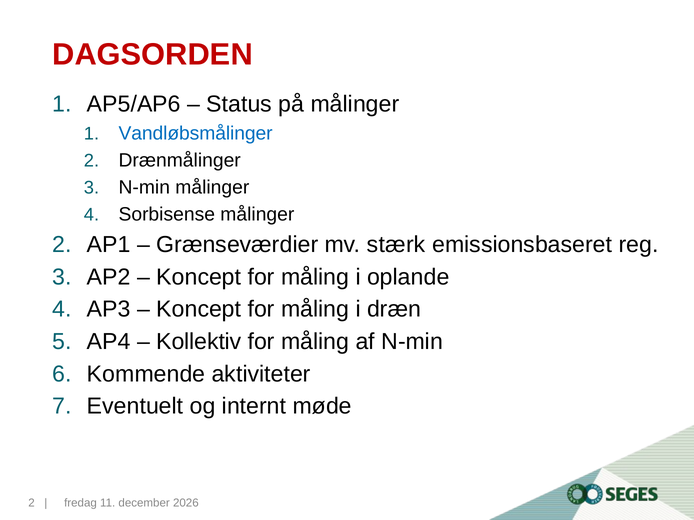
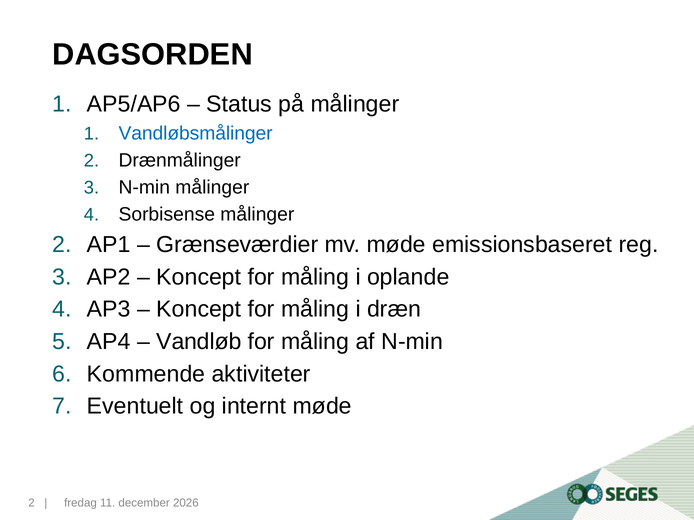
DAGSORDEN colour: red -> black
mv stærk: stærk -> møde
Kollektiv: Kollektiv -> Vandløb
